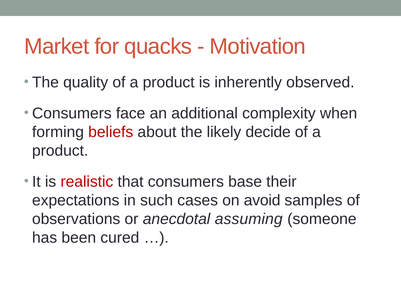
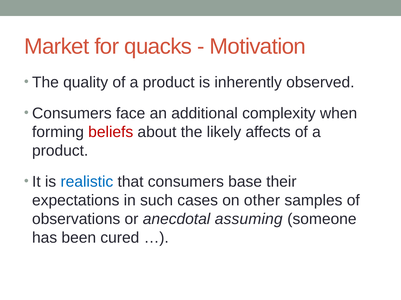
decide: decide -> affects
realistic colour: red -> blue
avoid: avoid -> other
